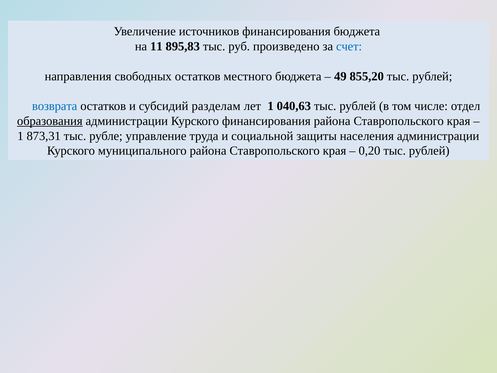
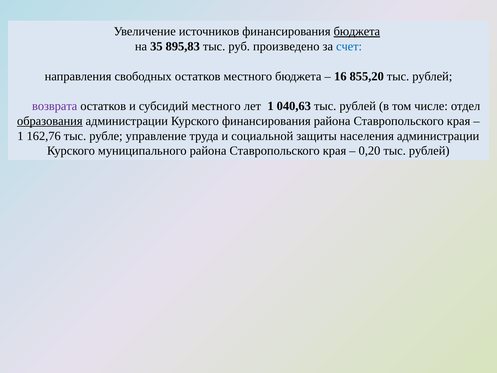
бюджета at (357, 31) underline: none -> present
11: 11 -> 35
49: 49 -> 16
возврата colour: blue -> purple
субсидий разделам: разделам -> местного
873,31: 873,31 -> 162,76
